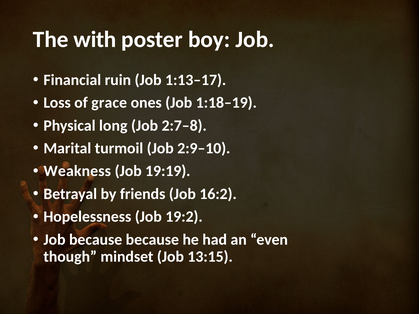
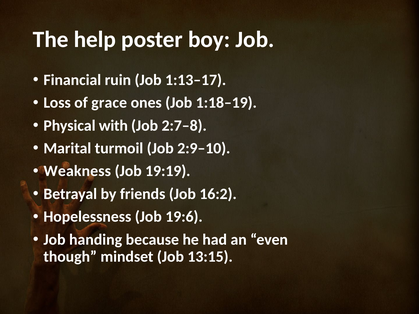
with: with -> help
long: long -> with
19:2: 19:2 -> 19:6
Job because: because -> handing
